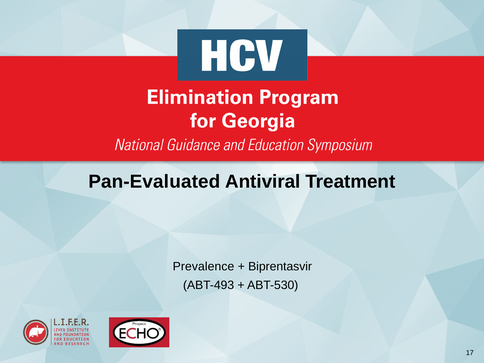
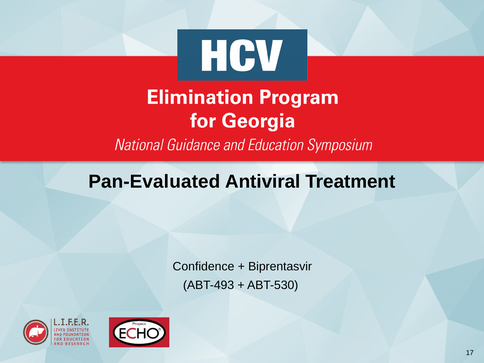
Prevalence: Prevalence -> Confidence
